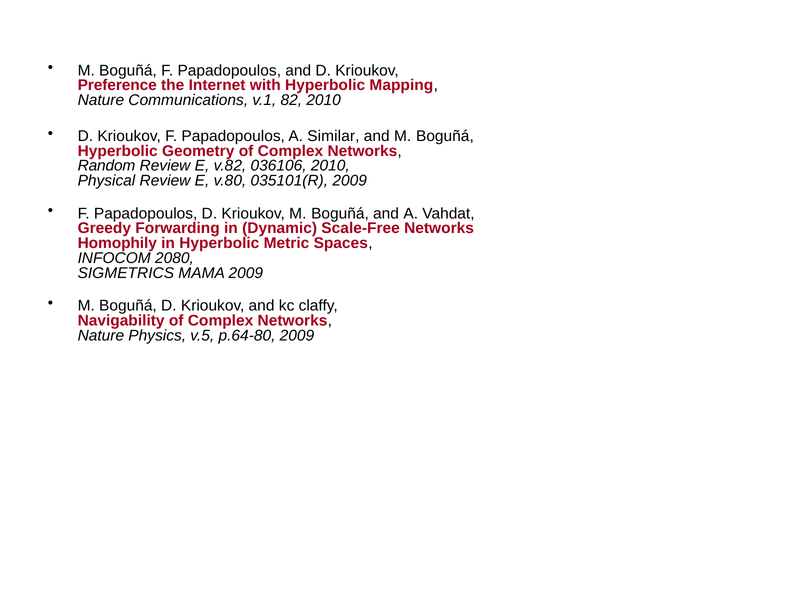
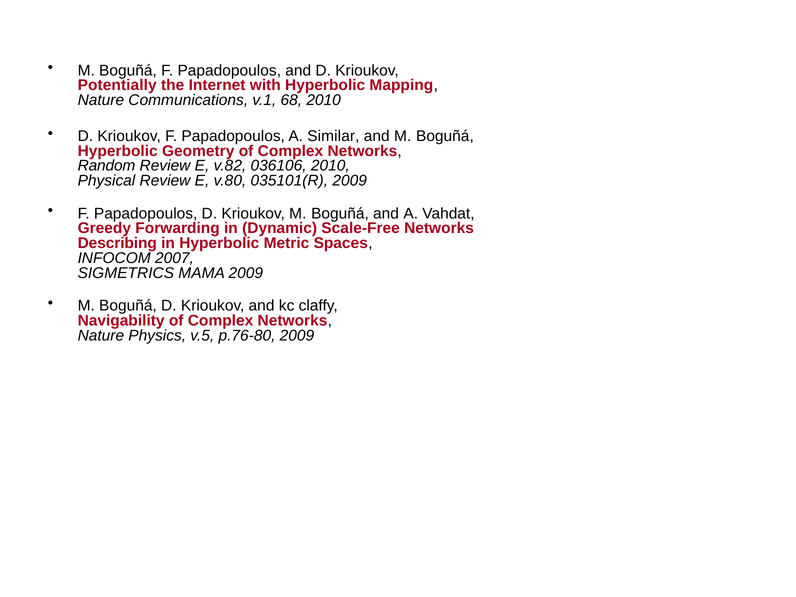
Preference: Preference -> Potentially
82: 82 -> 68
Homophily: Homophily -> Describing
2080: 2080 -> 2007
p.64-80: p.64-80 -> p.76-80
